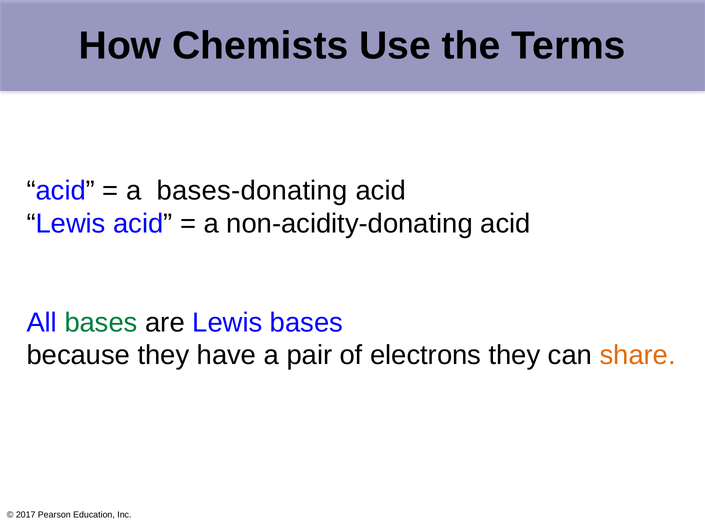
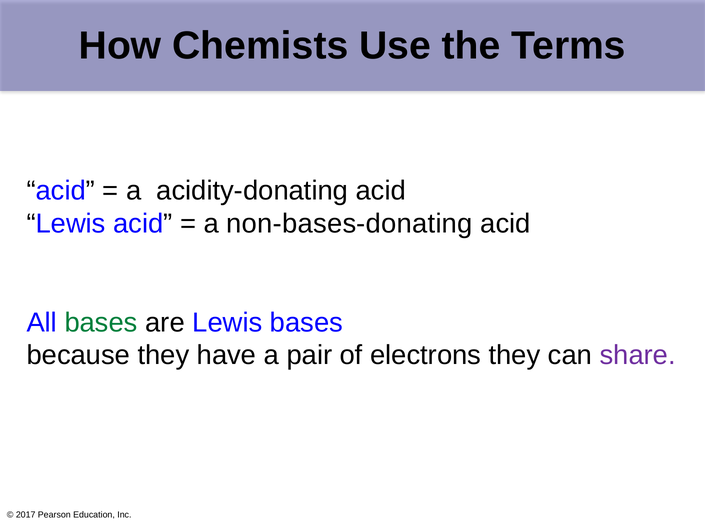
bases-donating: bases-donating -> acidity-donating
non-acidity-donating: non-acidity-donating -> non-bases-donating
share colour: orange -> purple
